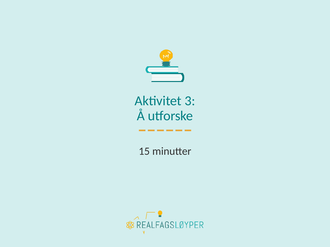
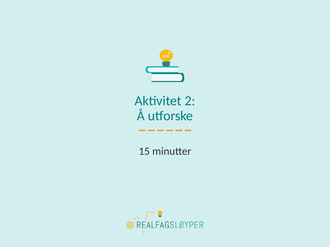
3: 3 -> 2
